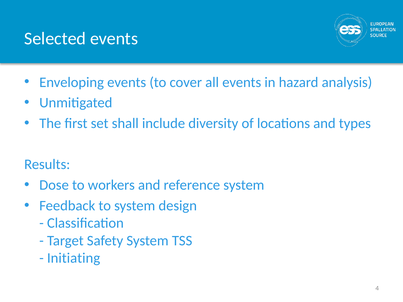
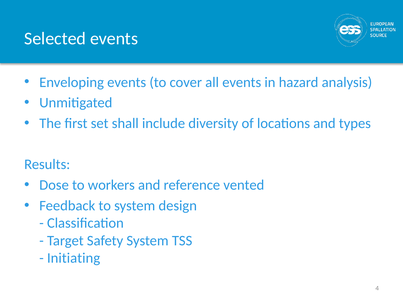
reference system: system -> vented
